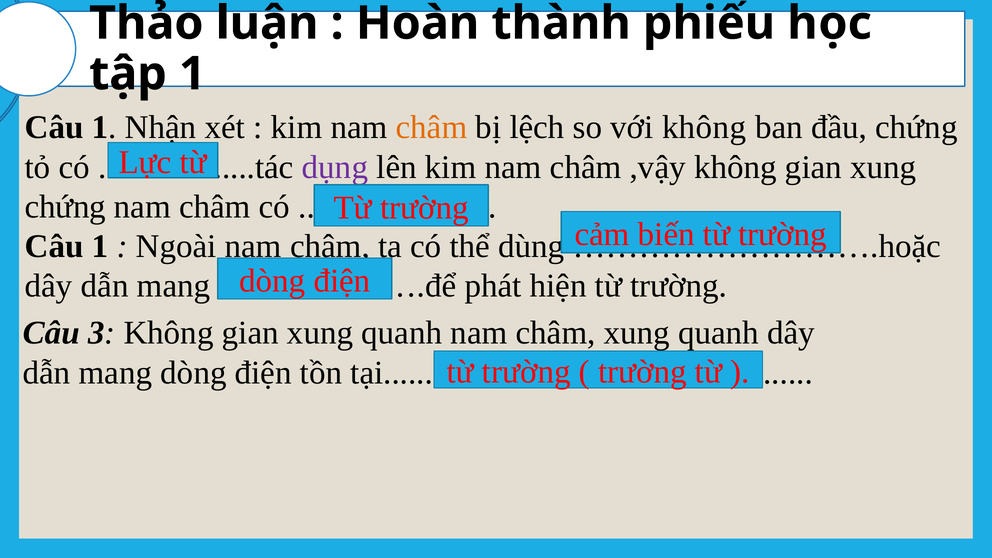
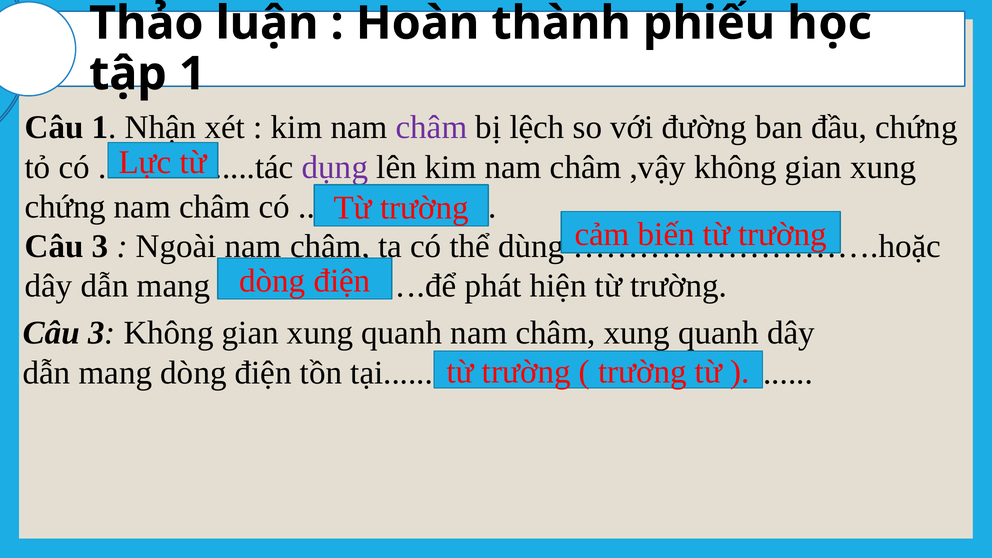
châm at (431, 127) colour: orange -> purple
với không: không -> đường
1 at (100, 246): 1 -> 3
